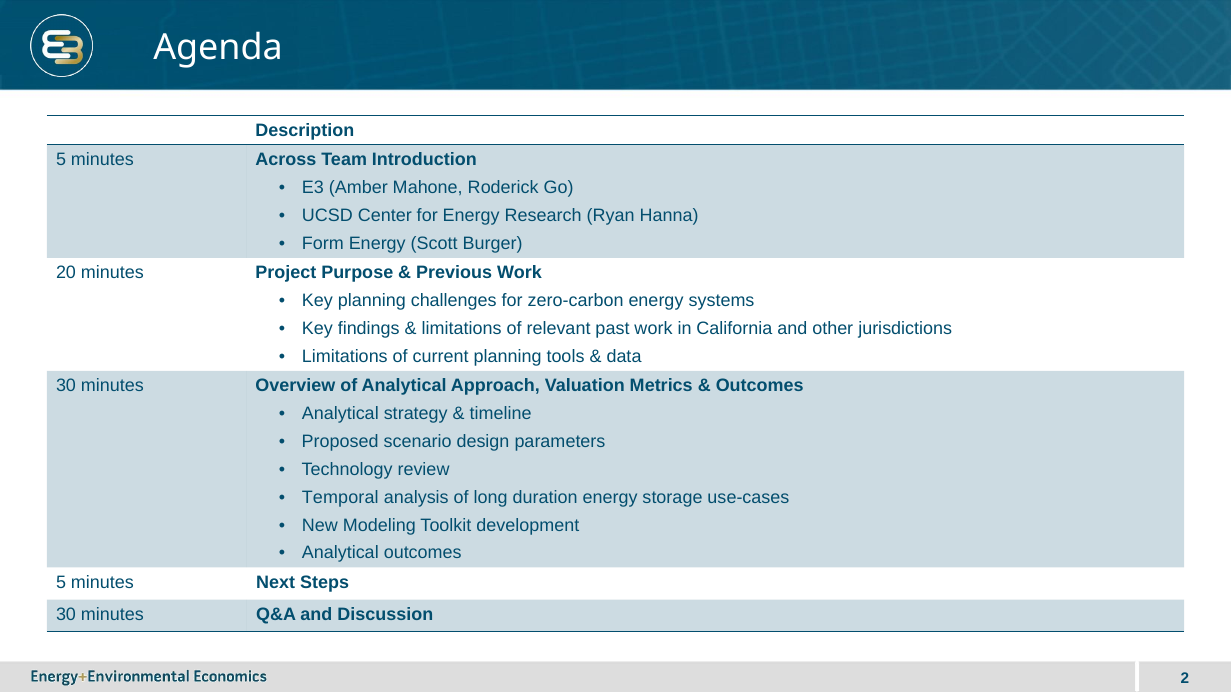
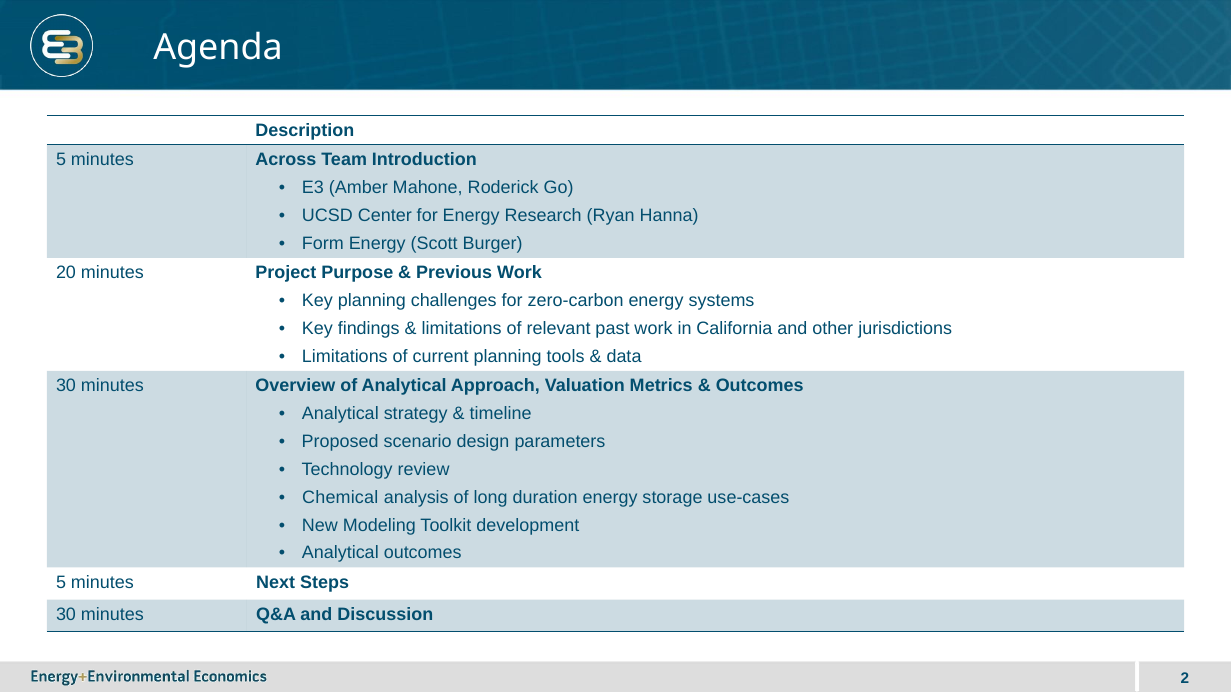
Temporal: Temporal -> Chemical
